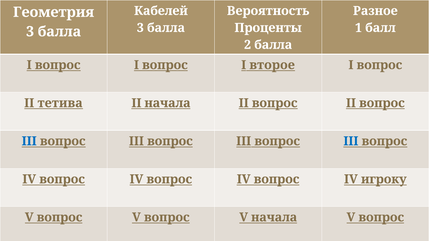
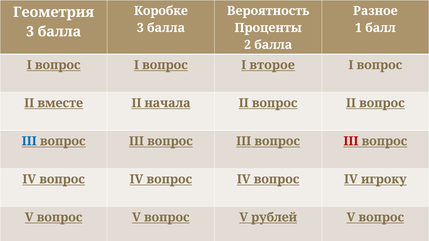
Кабелей: Кабелей -> Коробке
тетива: тетива -> вместе
III at (351, 141) colour: blue -> red
V начала: начала -> рублей
